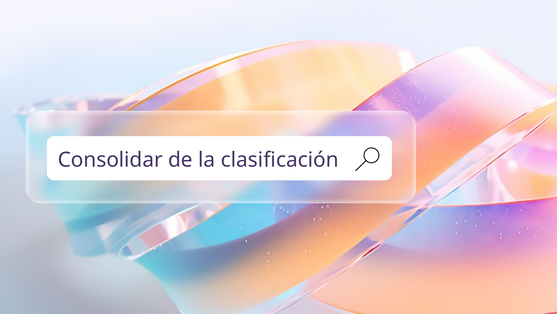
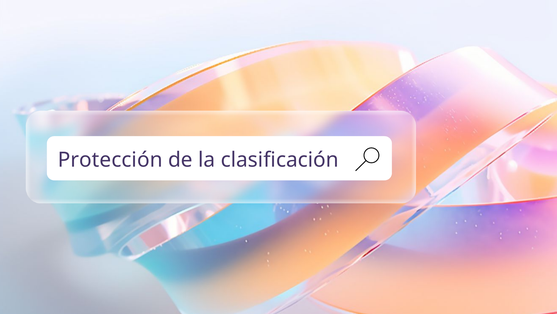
Consolidar: Consolidar -> Protección
